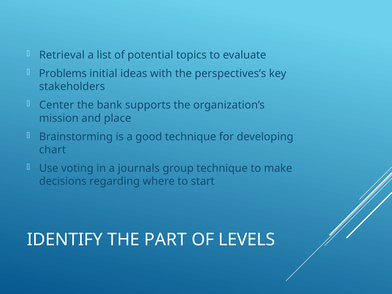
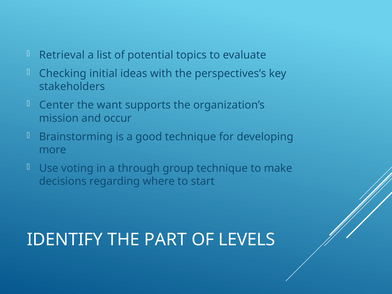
Problems: Problems -> Checking
bank: bank -> want
place: place -> occur
chart: chart -> more
journals: journals -> through
